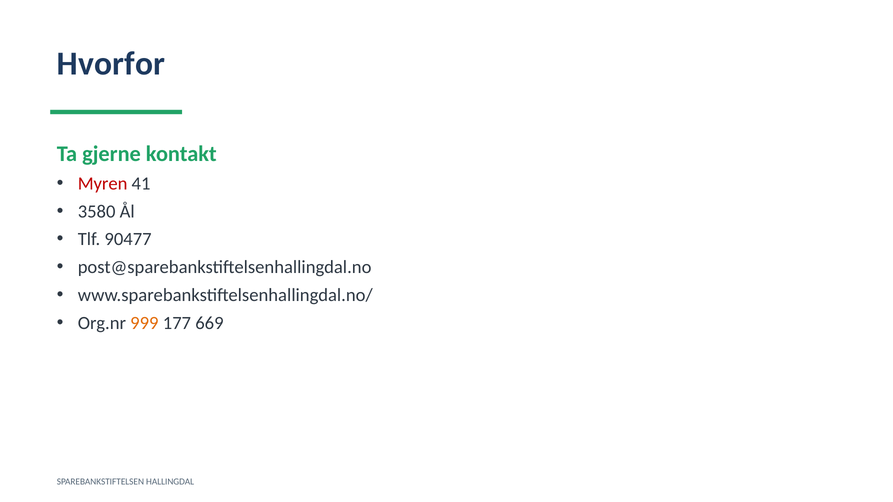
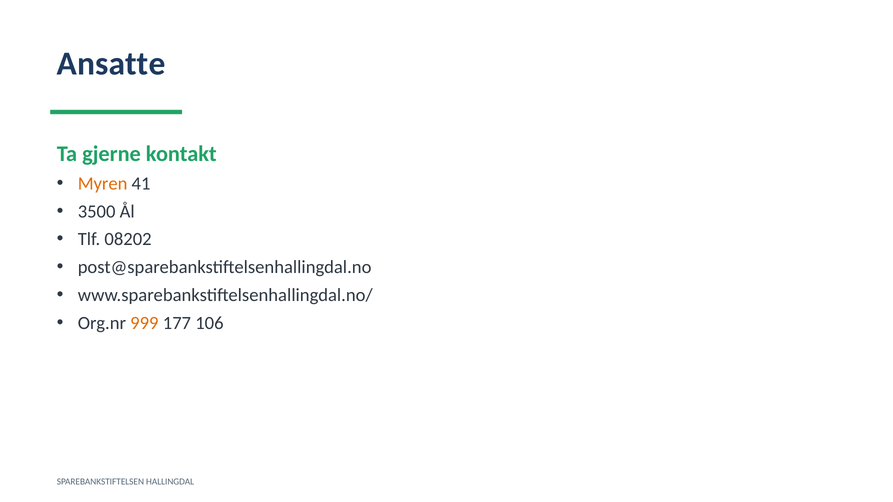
Hvorfor: Hvorfor -> Ansatte
Myren colour: red -> orange
3580: 3580 -> 3500
90477: 90477 -> 08202
669: 669 -> 106
